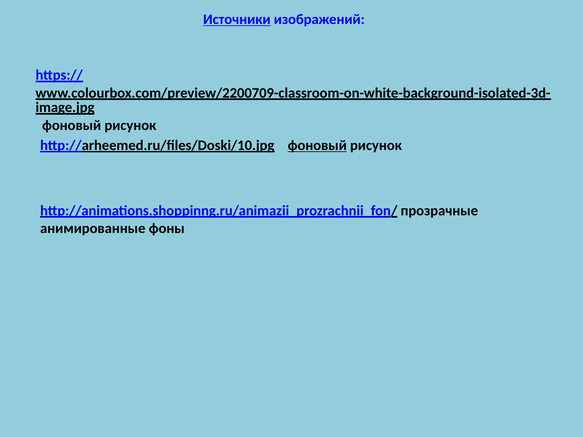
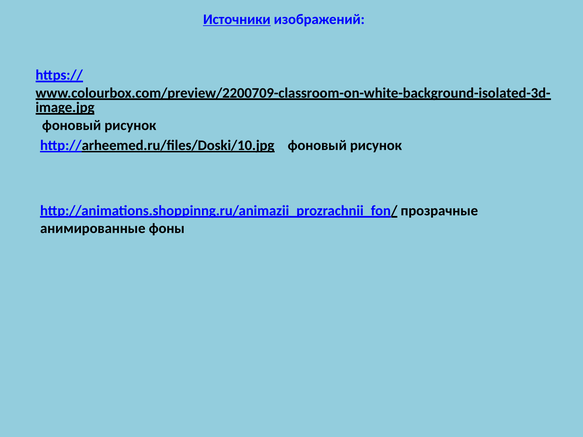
фоновый at (317, 145) underline: present -> none
